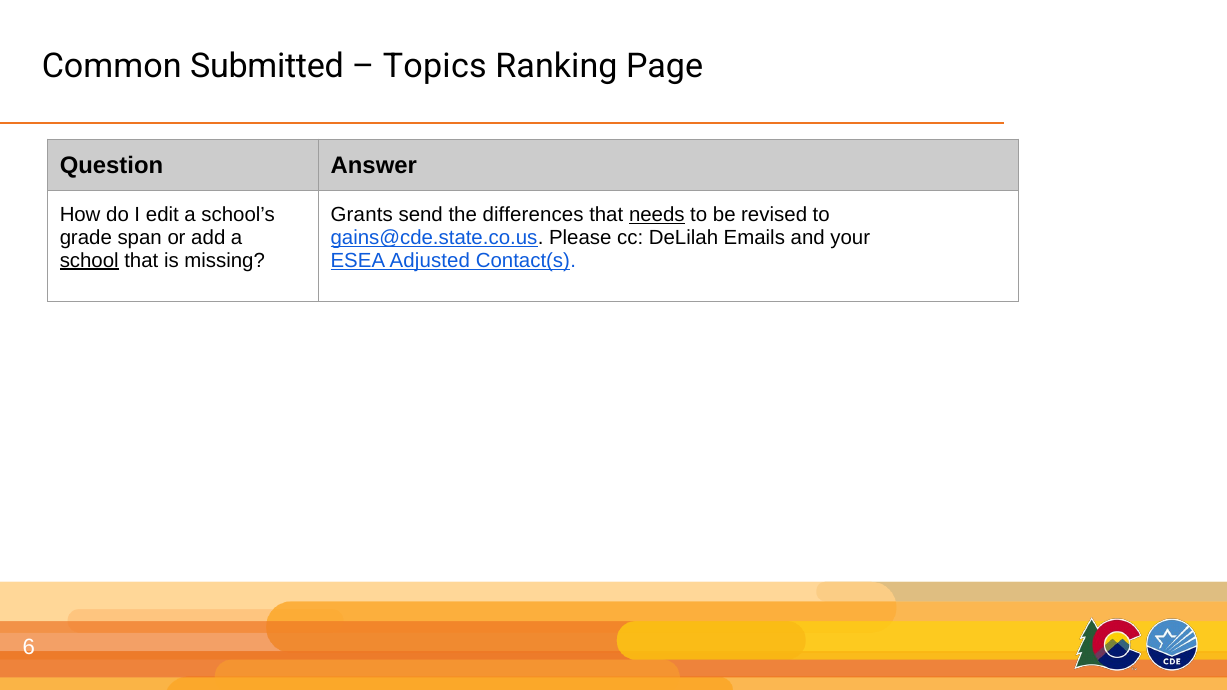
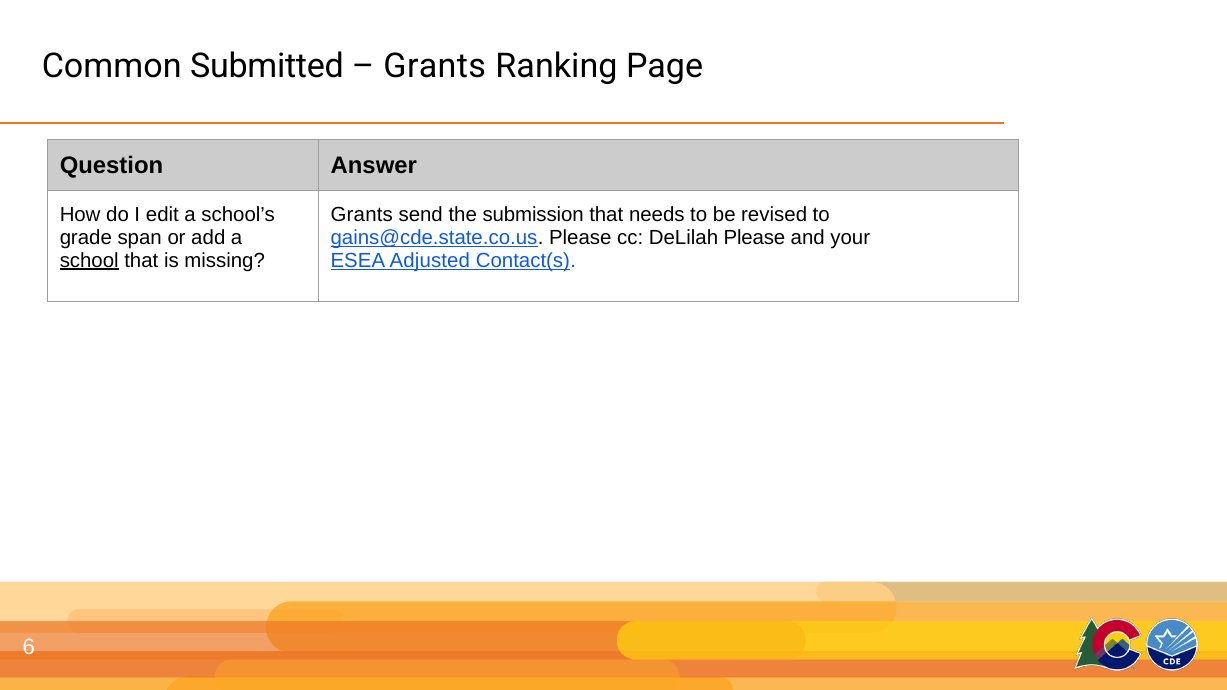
Topics at (435, 66): Topics -> Grants
differences: differences -> submission
needs underline: present -> none
DeLilah Emails: Emails -> Please
